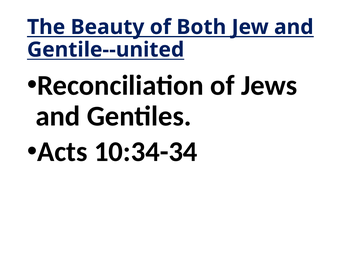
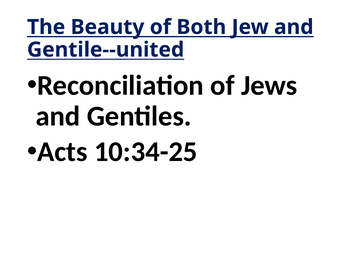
10:34-34: 10:34-34 -> 10:34-25
